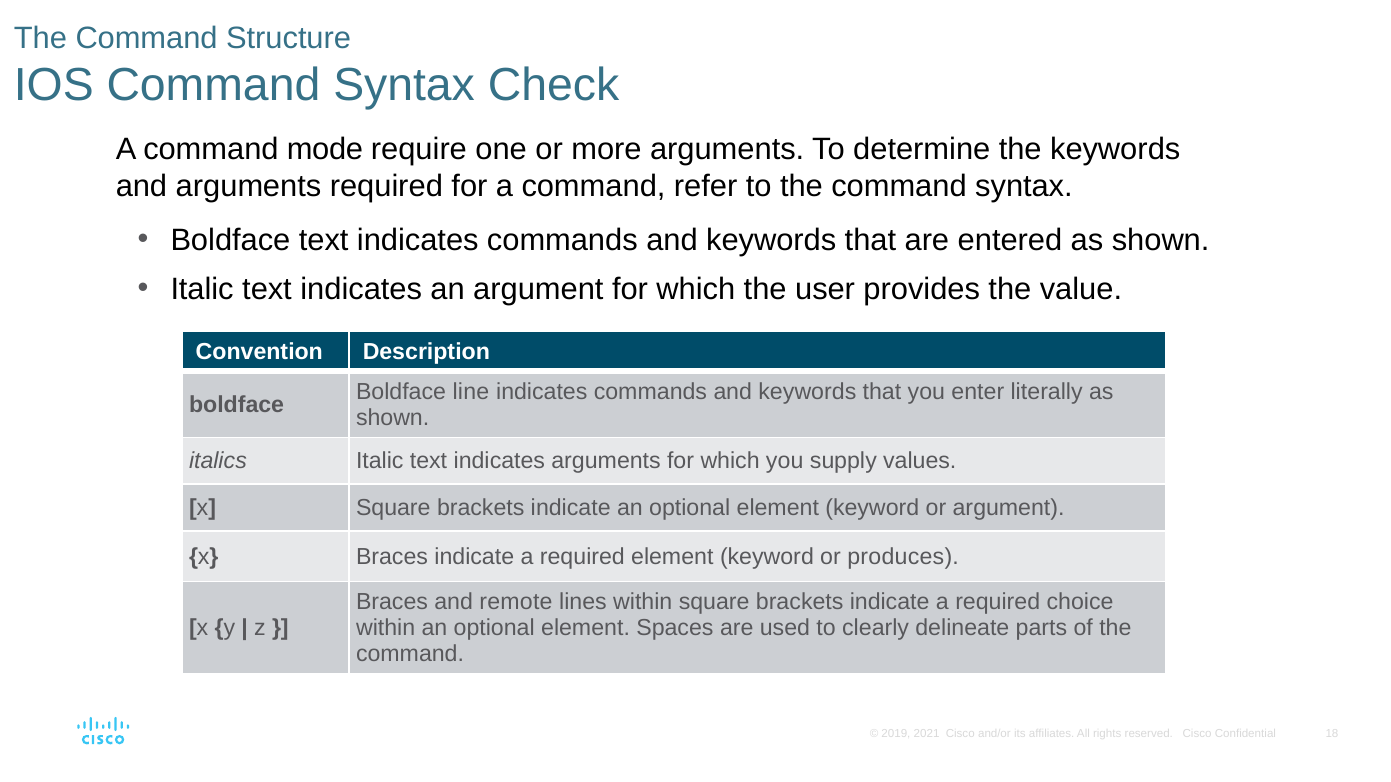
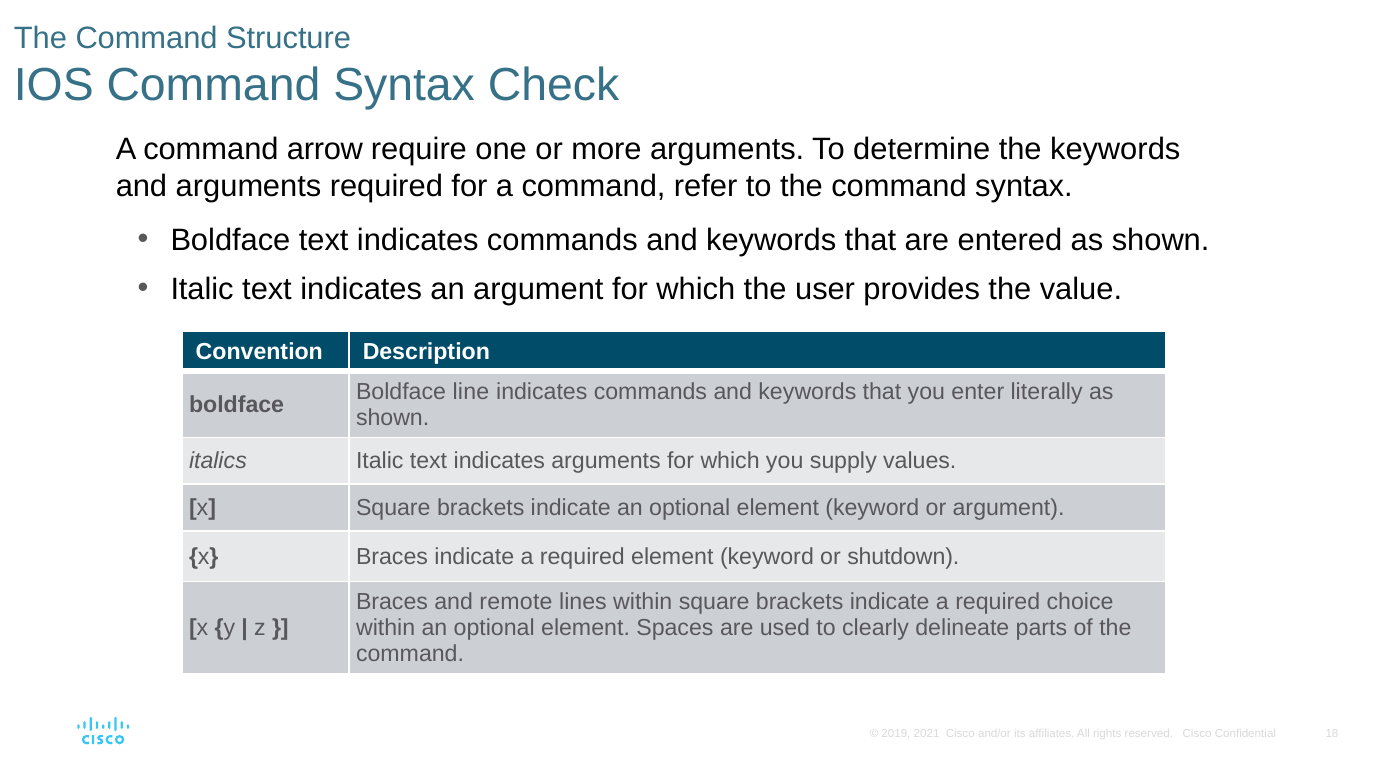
mode: mode -> arrow
produces: produces -> shutdown
